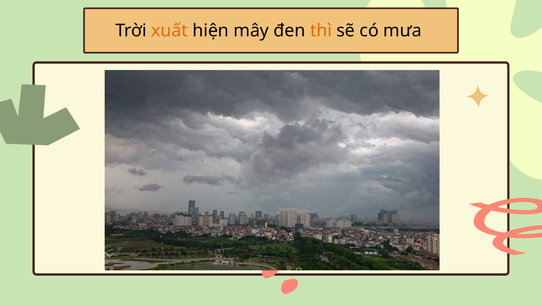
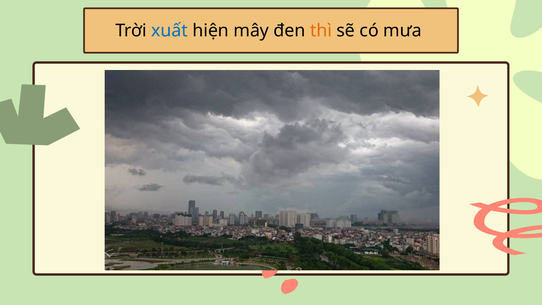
xuất colour: orange -> blue
